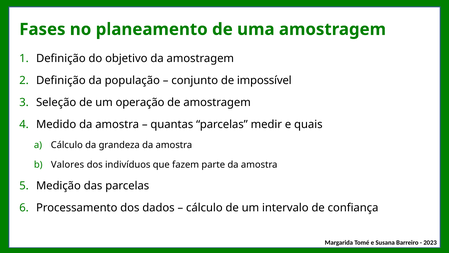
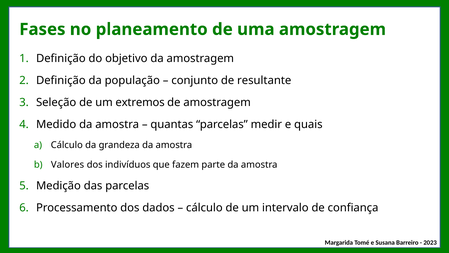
impossível: impossível -> resultante
operação: operação -> extremos
